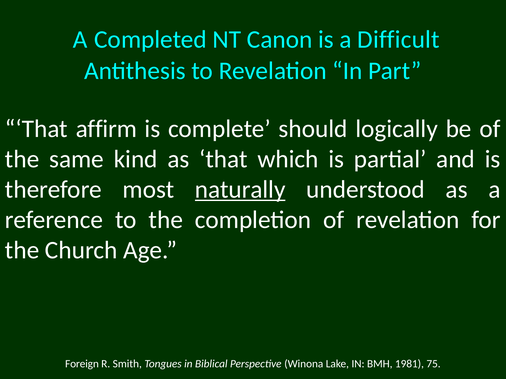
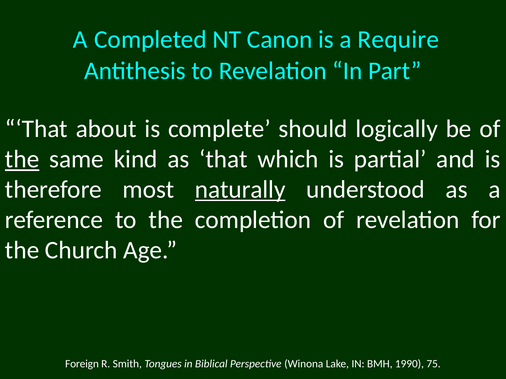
Difficult: Difficult -> Require
affirm: affirm -> about
the at (22, 159) underline: none -> present
1981: 1981 -> 1990
